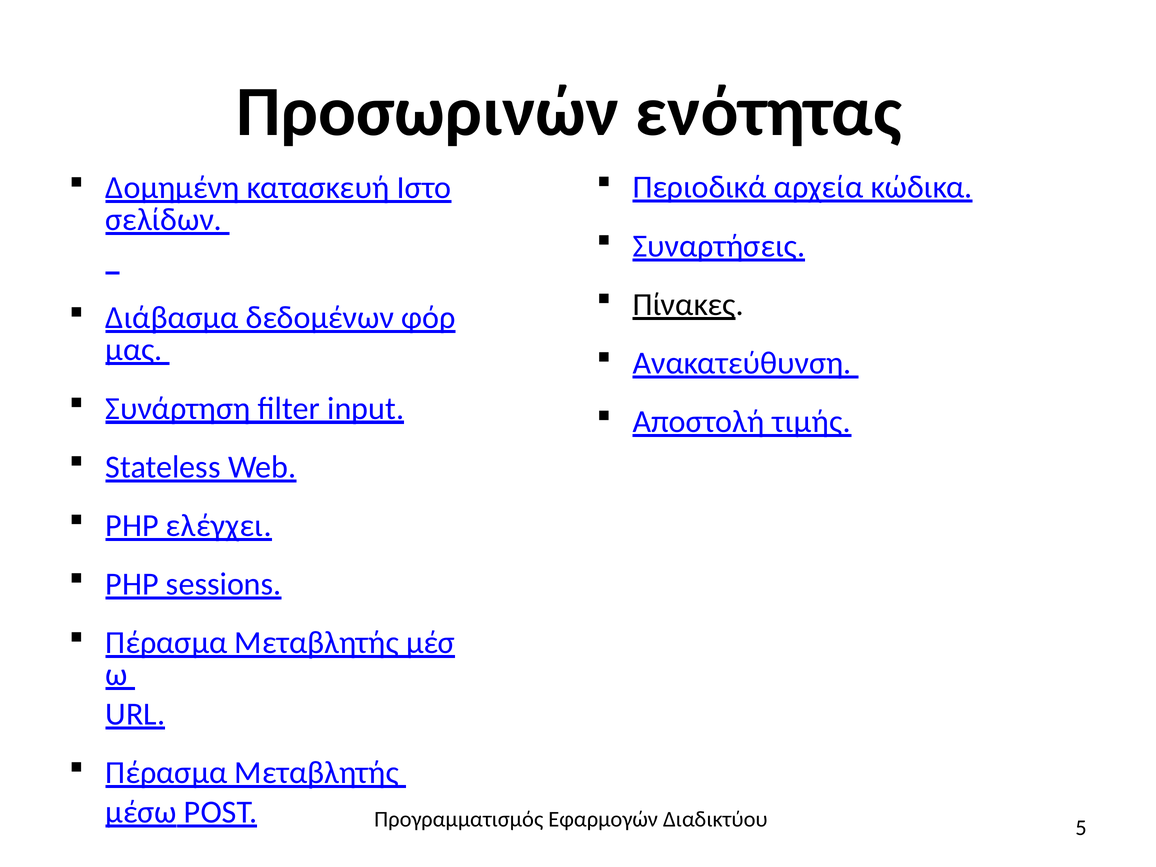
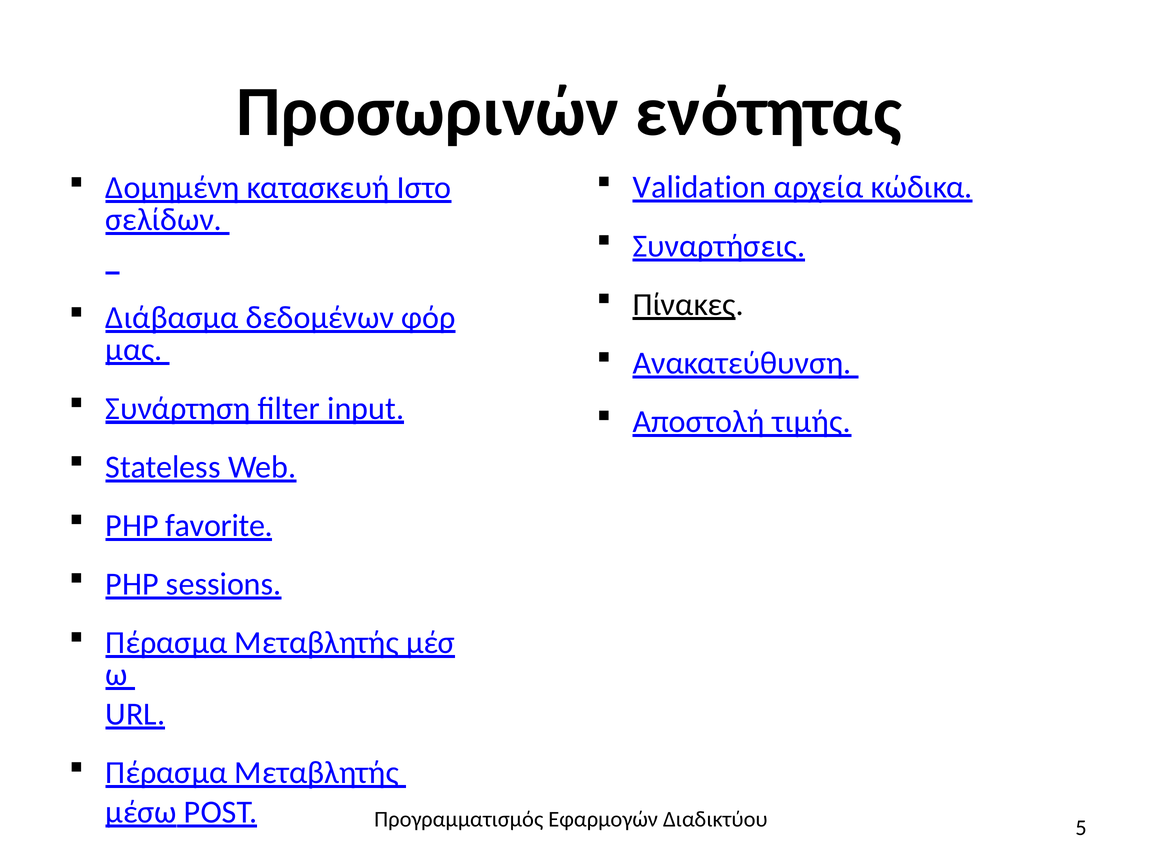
Περιοδικά: Περιοδικά -> Validation
ελέγχει: ελέγχει -> favorite
